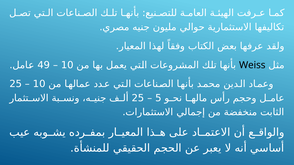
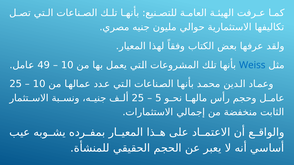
Weiss colour: black -> blue
